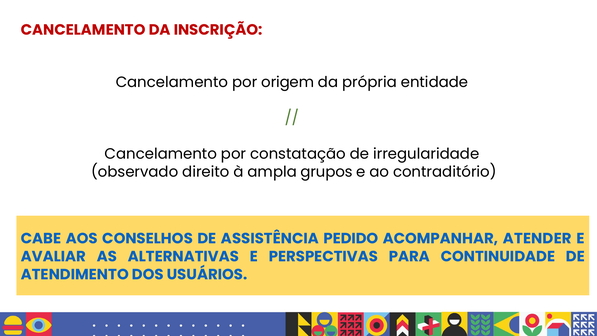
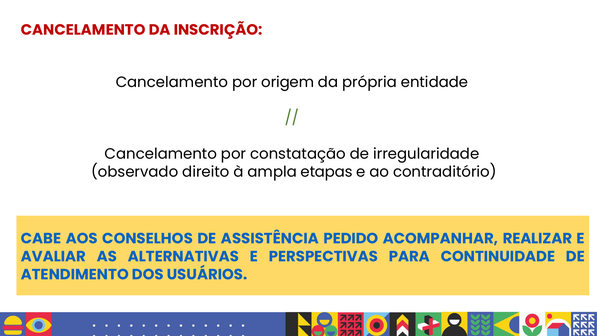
grupos: grupos -> etapas
ATENDER: ATENDER -> REALIZAR
